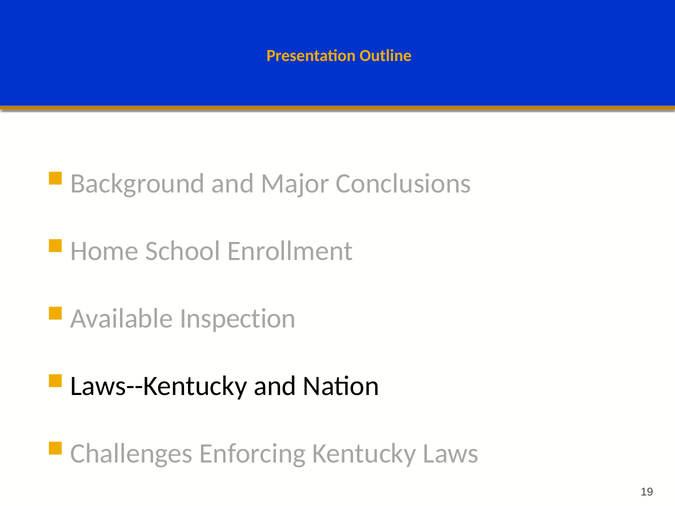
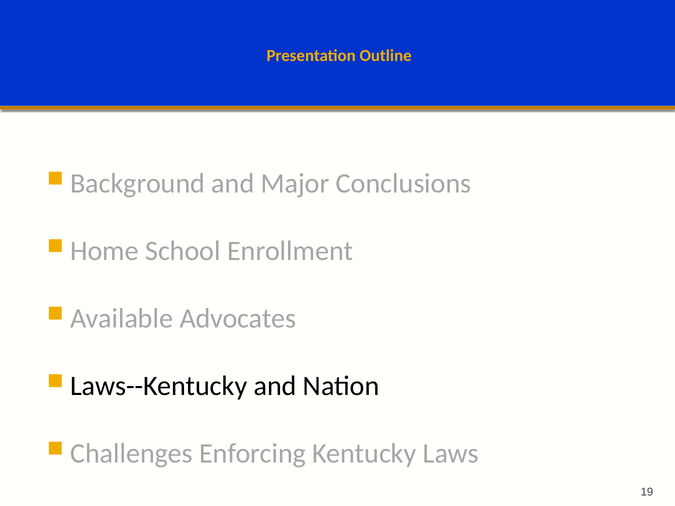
Inspection: Inspection -> Advocates
